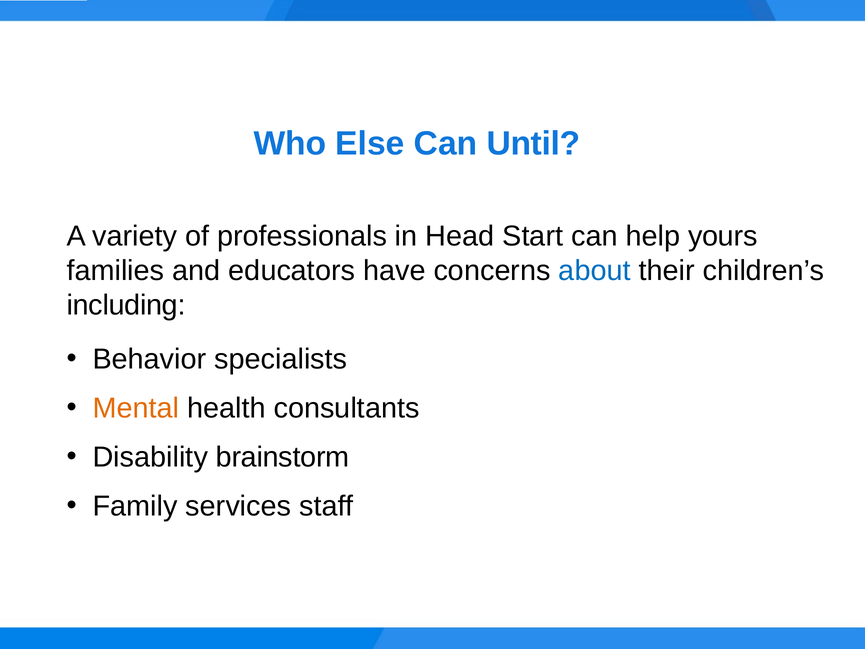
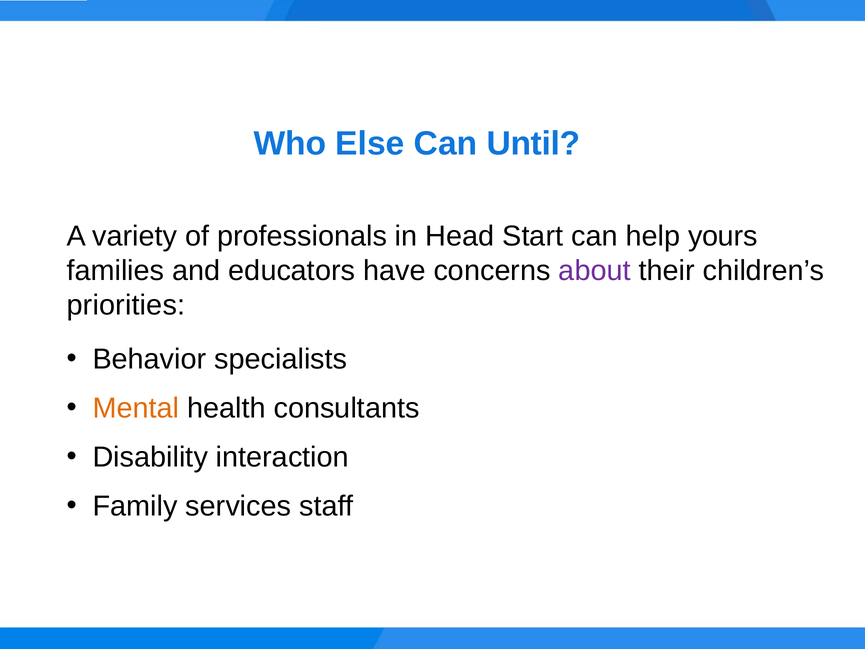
about colour: blue -> purple
including: including -> priorities
brainstorm: brainstorm -> interaction
